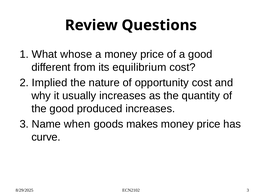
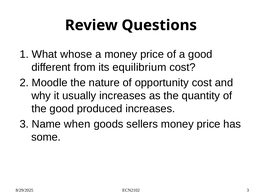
Implied: Implied -> Moodle
makes: makes -> sellers
curve: curve -> some
